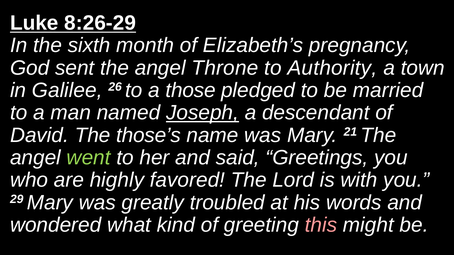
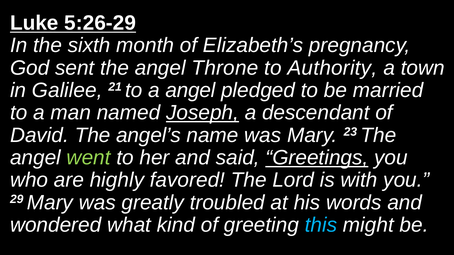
8:26-29: 8:26-29 -> 5:26-29
26: 26 -> 21
a those: those -> angel
those’s: those’s -> angel’s
21: 21 -> 23
Greetings underline: none -> present
this colour: pink -> light blue
